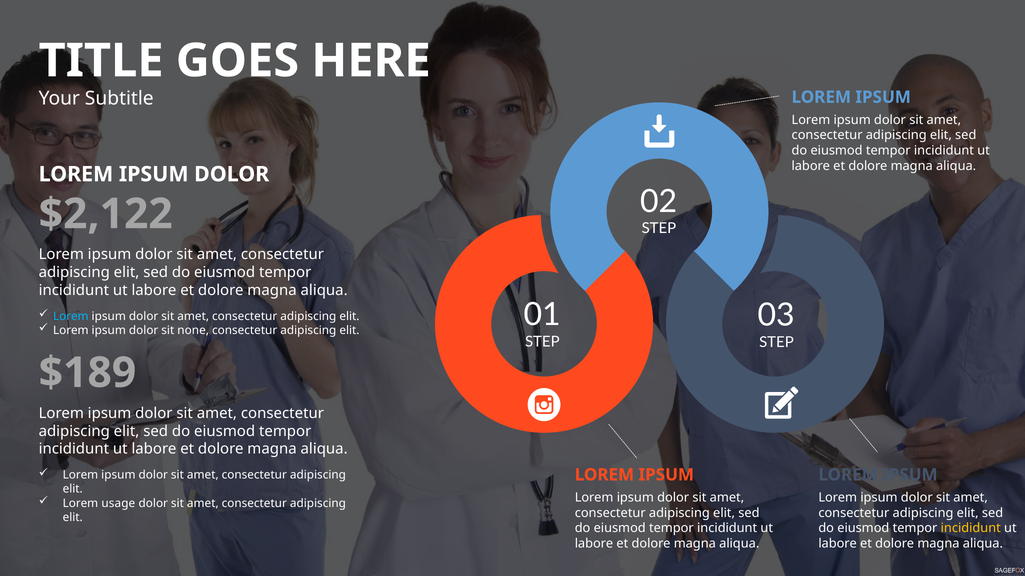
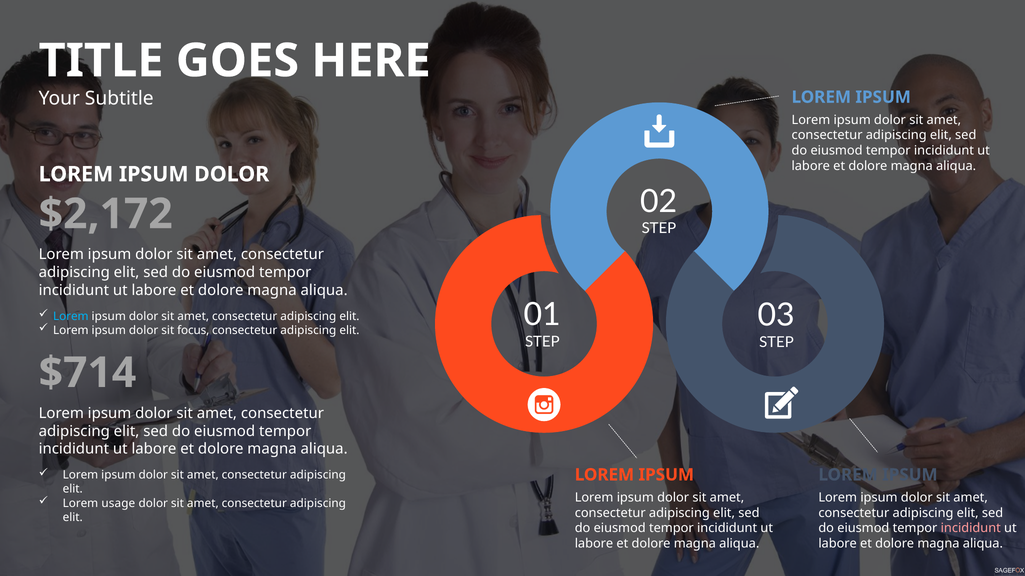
$2,122: $2,122 -> $2,172
none: none -> focus
$189: $189 -> $714
incididunt at (971, 529) colour: yellow -> pink
